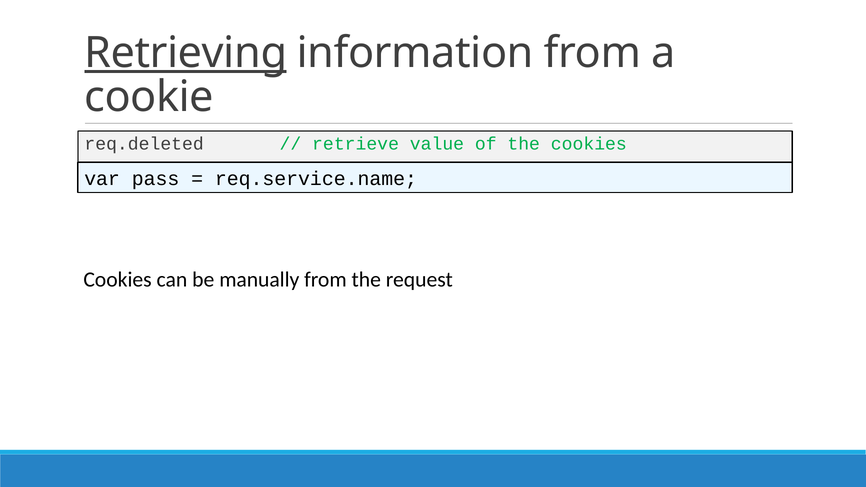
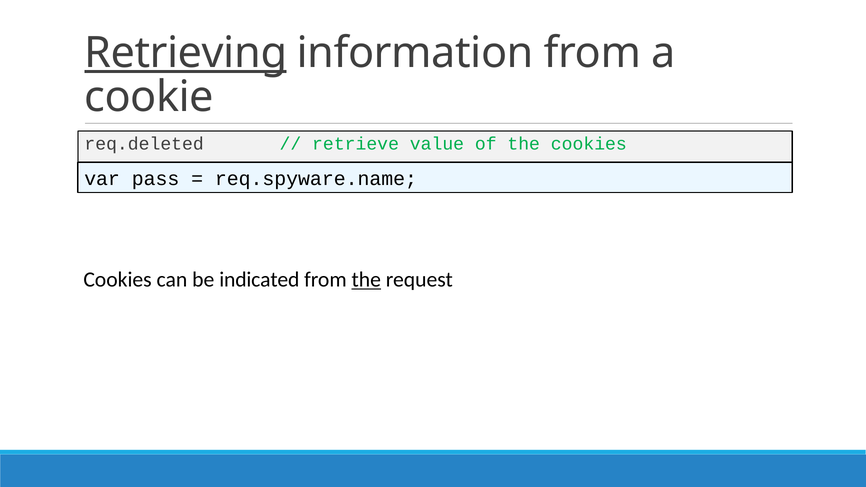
req.service.name: req.service.name -> req.spyware.name
manually: manually -> indicated
the at (366, 280) underline: none -> present
